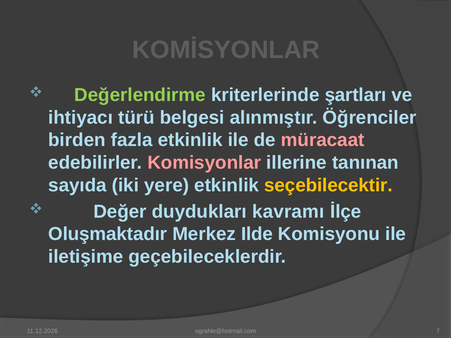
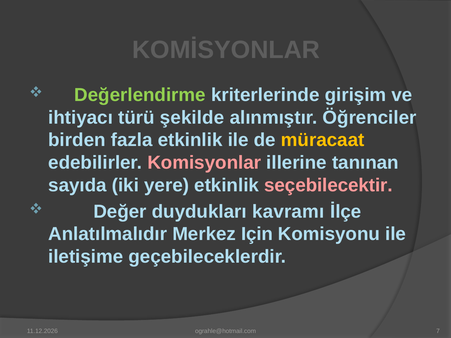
şartları: şartları -> girişim
belgesi: belgesi -> şekilde
müracaat colour: pink -> yellow
seçebilecektir colour: yellow -> pink
Oluşmaktadır: Oluşmaktadır -> Anlatılmalıdır
Ilde: Ilde -> Için
